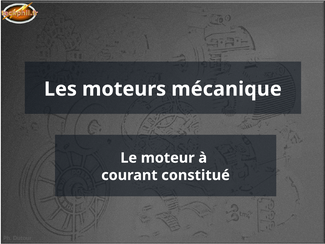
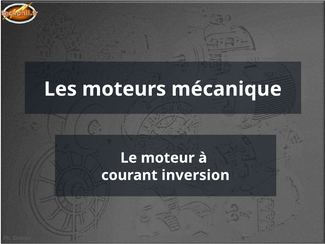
constitué: constitué -> inversion
